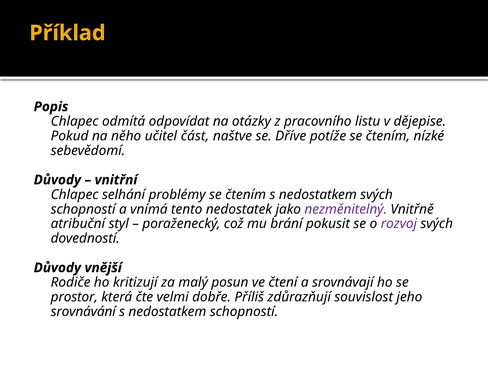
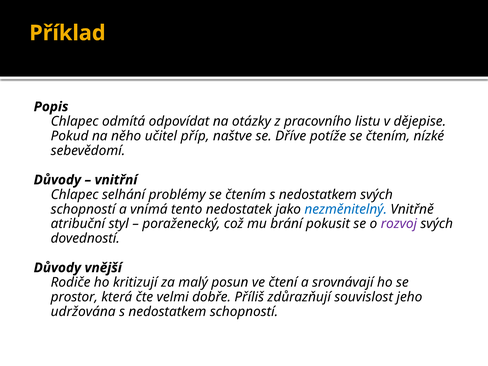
část: část -> příp
nezměnitelný colour: purple -> blue
srovnávání: srovnávání -> udržována
